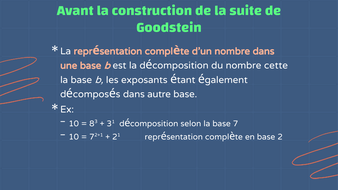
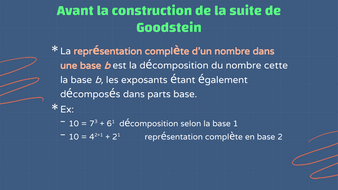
autre: autre -> parts
8: 8 -> 7
3 at (109, 123): 3 -> 6
base 7: 7 -> 1
7 at (92, 136): 7 -> 4
